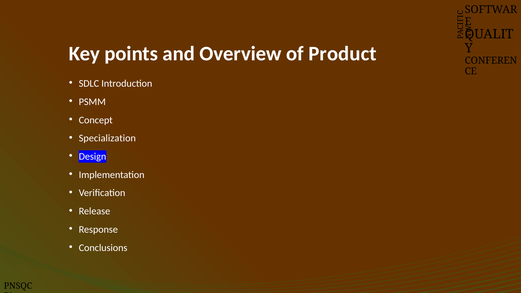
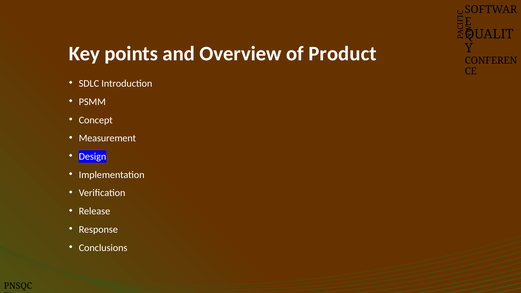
Specialization: Specialization -> Measurement
